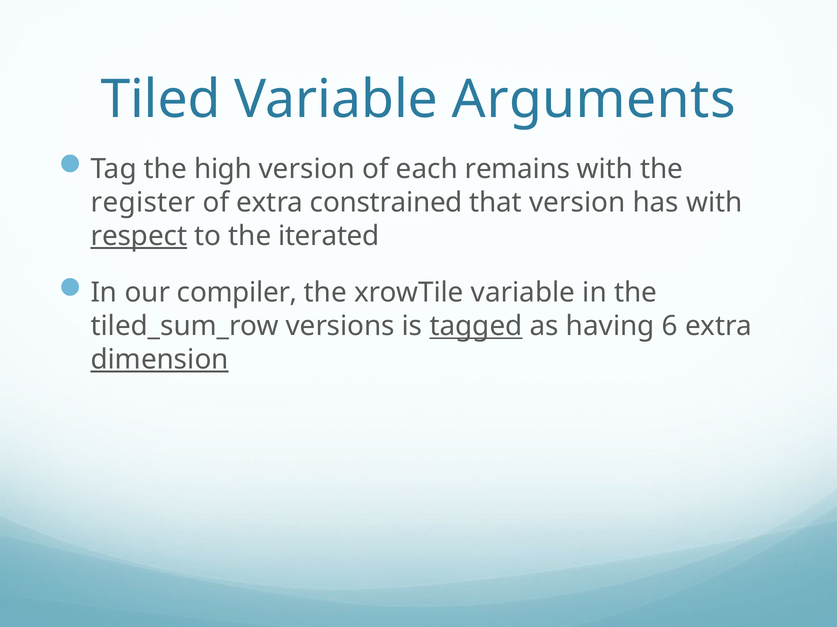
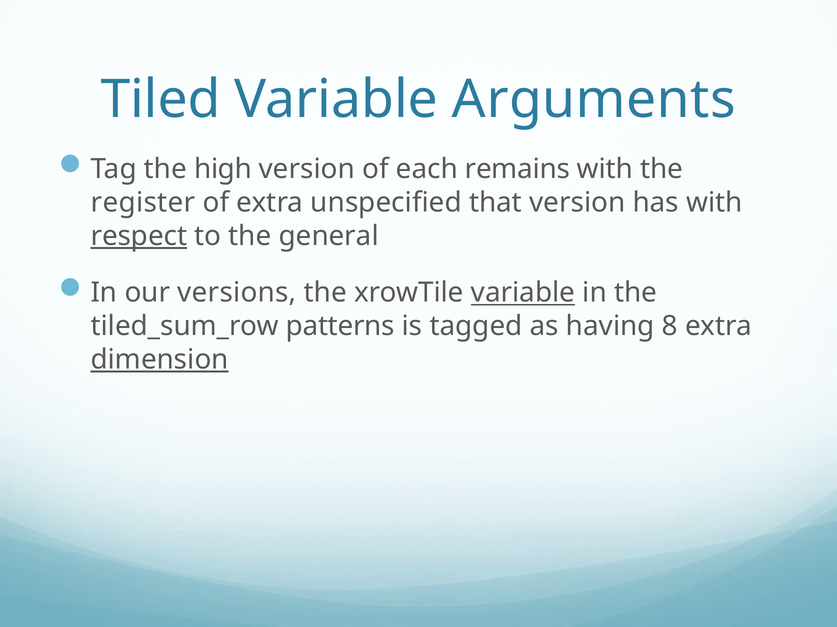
constrained: constrained -> unspecified
iterated: iterated -> general
compiler: compiler -> versions
variable at (523, 293) underline: none -> present
versions: versions -> patterns
tagged underline: present -> none
6: 6 -> 8
